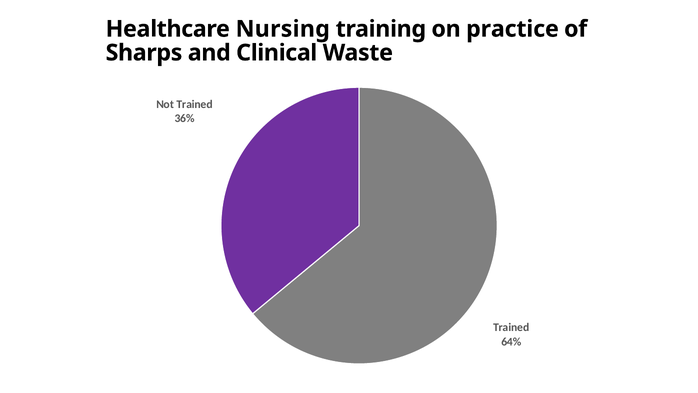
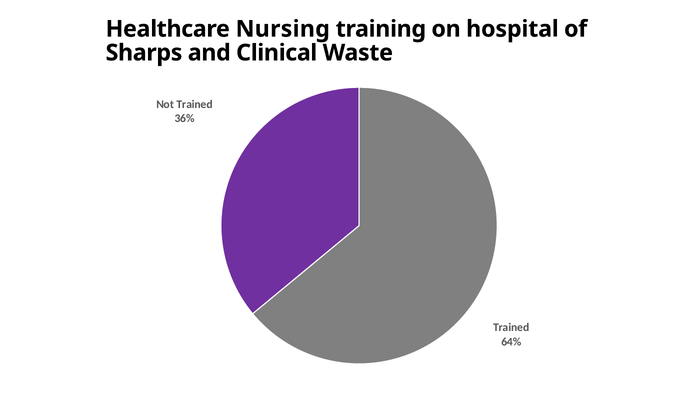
practice: practice -> hospital
